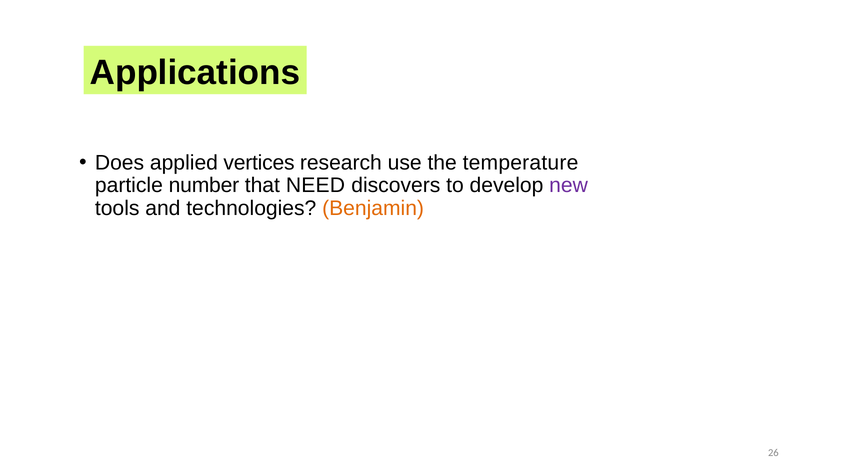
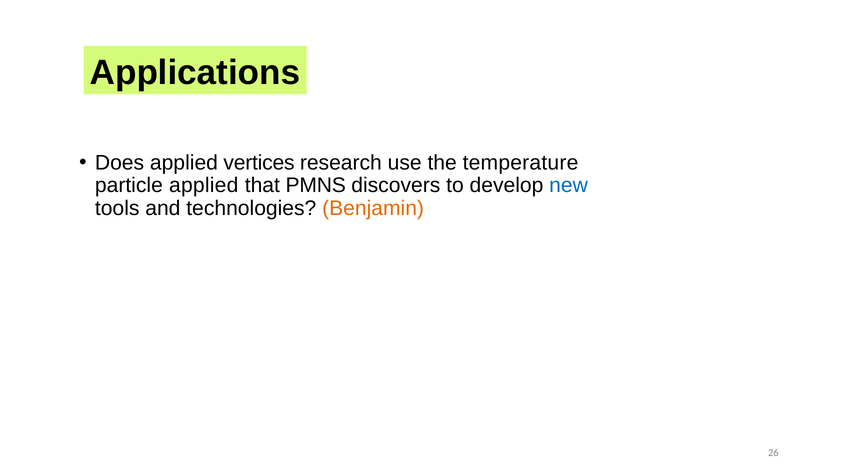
particle number: number -> applied
NEED: NEED -> PMNS
new colour: purple -> blue
